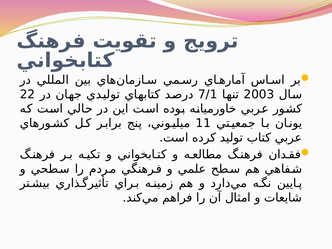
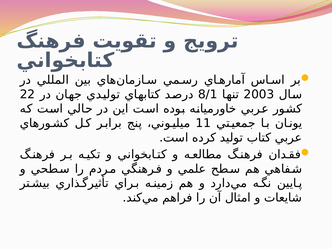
7/1: 7/1 -> 8/1
